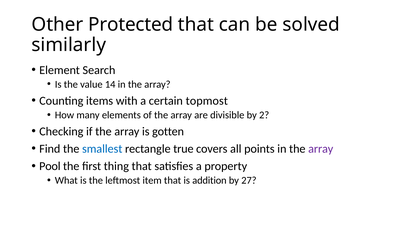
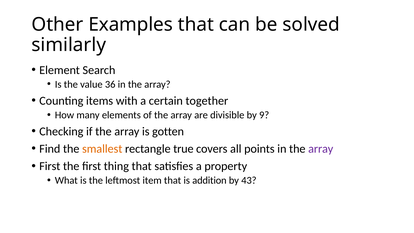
Protected: Protected -> Examples
14: 14 -> 36
topmost: topmost -> together
2: 2 -> 9
smallest colour: blue -> orange
Pool at (50, 166): Pool -> First
27: 27 -> 43
